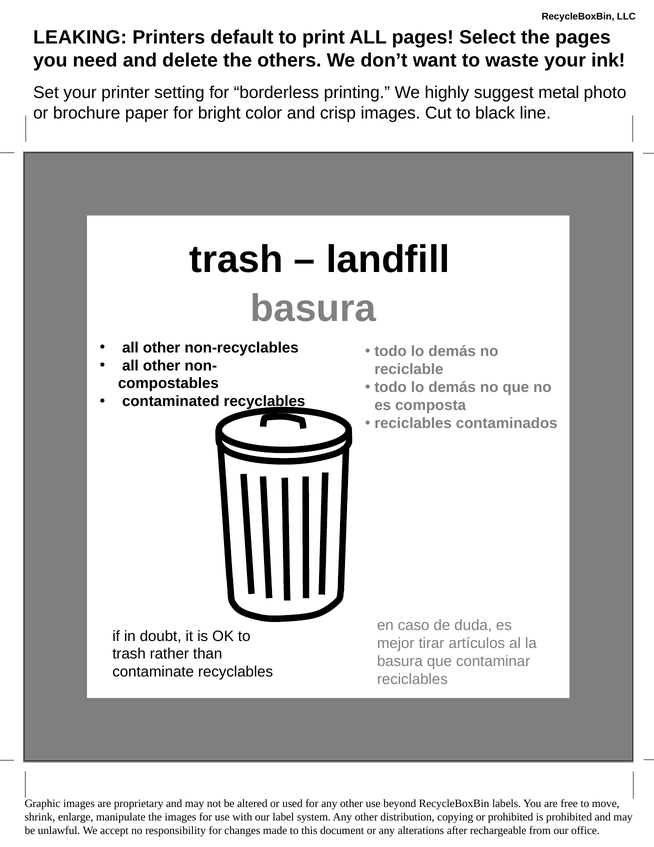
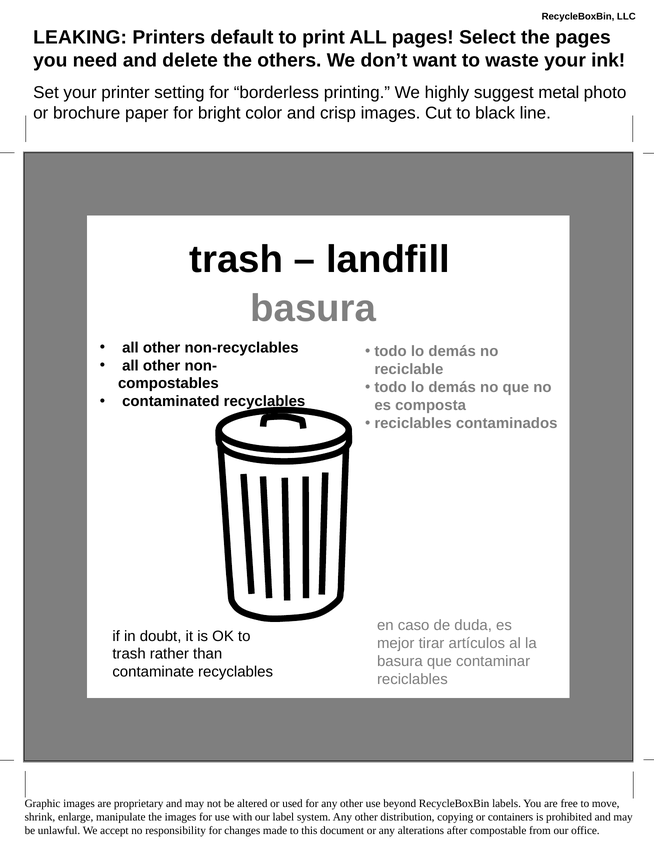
or prohibited: prohibited -> containers
rechargeable: rechargeable -> compostable
